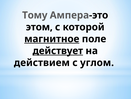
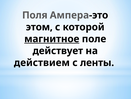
Тому: Тому -> Поля
действует underline: present -> none
углом: углом -> ленты
